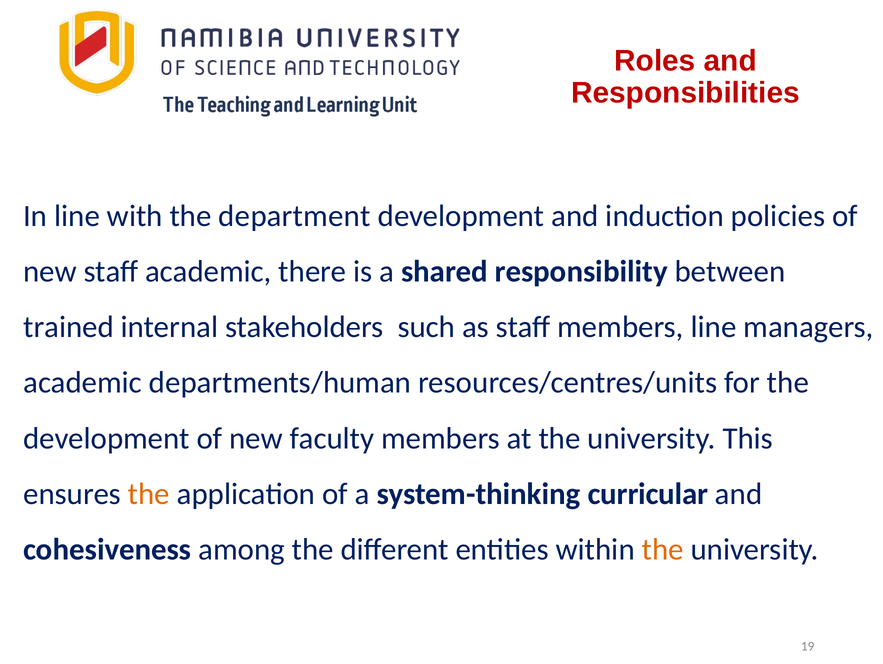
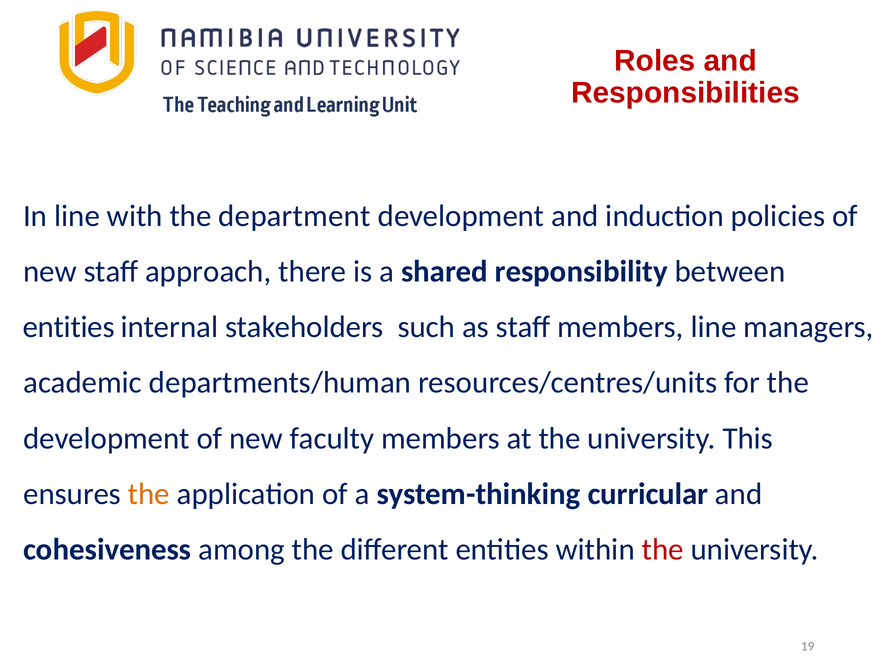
staff academic: academic -> approach
trained at (69, 327): trained -> entities
the at (663, 550) colour: orange -> red
